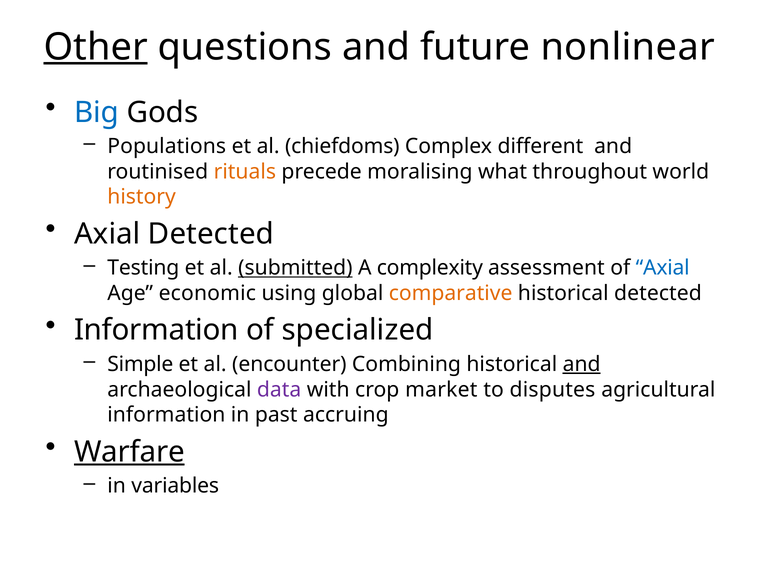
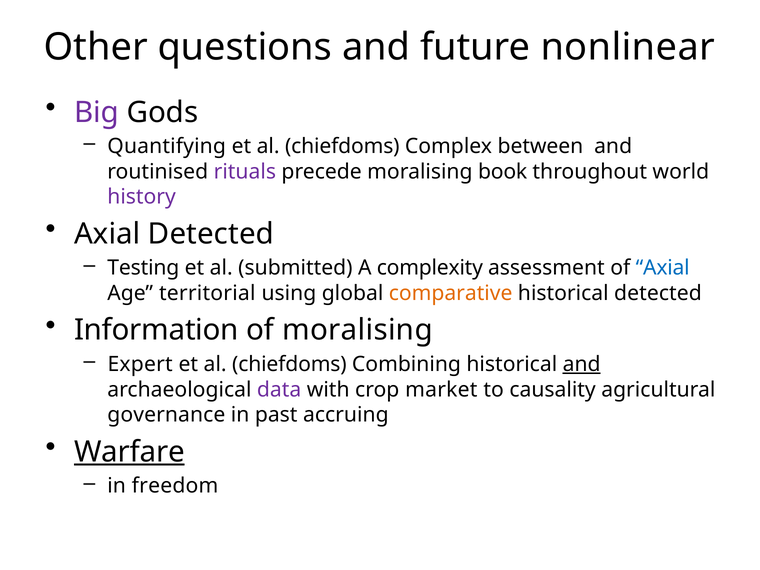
Other underline: present -> none
Big colour: blue -> purple
Populations: Populations -> Quantifying
different: different -> between
rituals colour: orange -> purple
what: what -> book
history colour: orange -> purple
submitted underline: present -> none
economic: economic -> territorial
of specialized: specialized -> moralising
Simple: Simple -> Expert
encounter at (289, 364): encounter -> chiefdoms
disputes: disputes -> causality
information at (166, 415): information -> governance
variables: variables -> freedom
